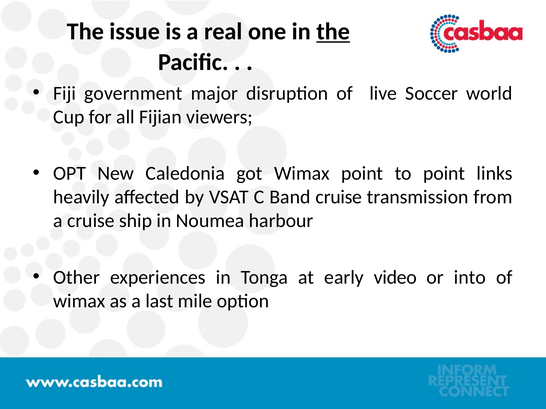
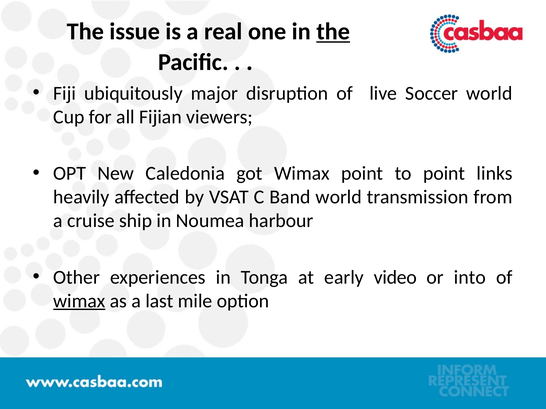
government: government -> ubiquitously
Band cruise: cruise -> world
wimax at (79, 301) underline: none -> present
